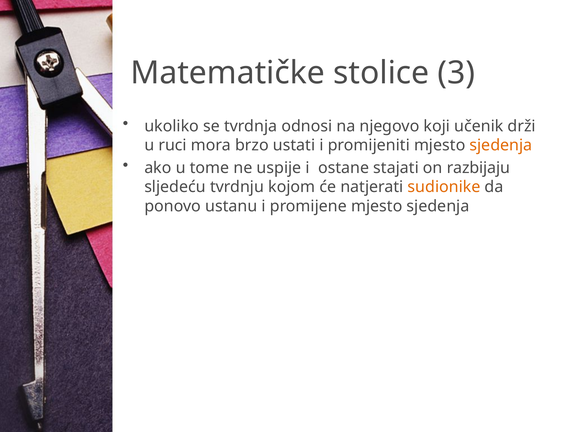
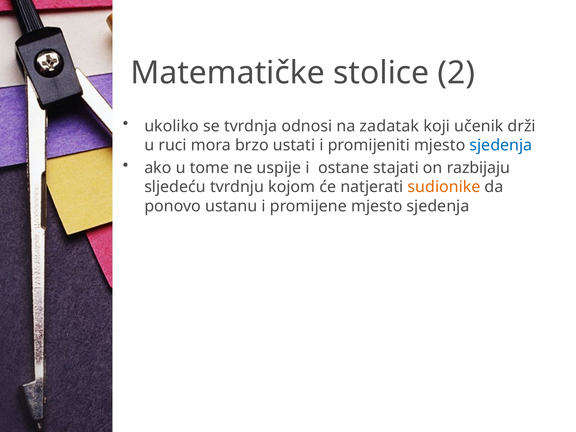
3: 3 -> 2
njegovo: njegovo -> zadatak
sjedenja at (501, 145) colour: orange -> blue
